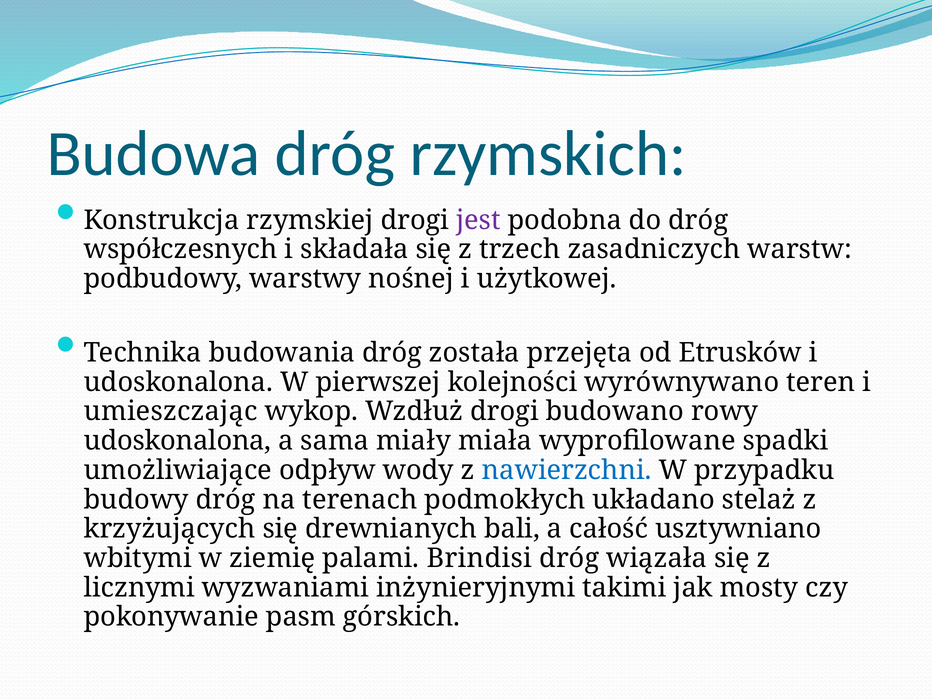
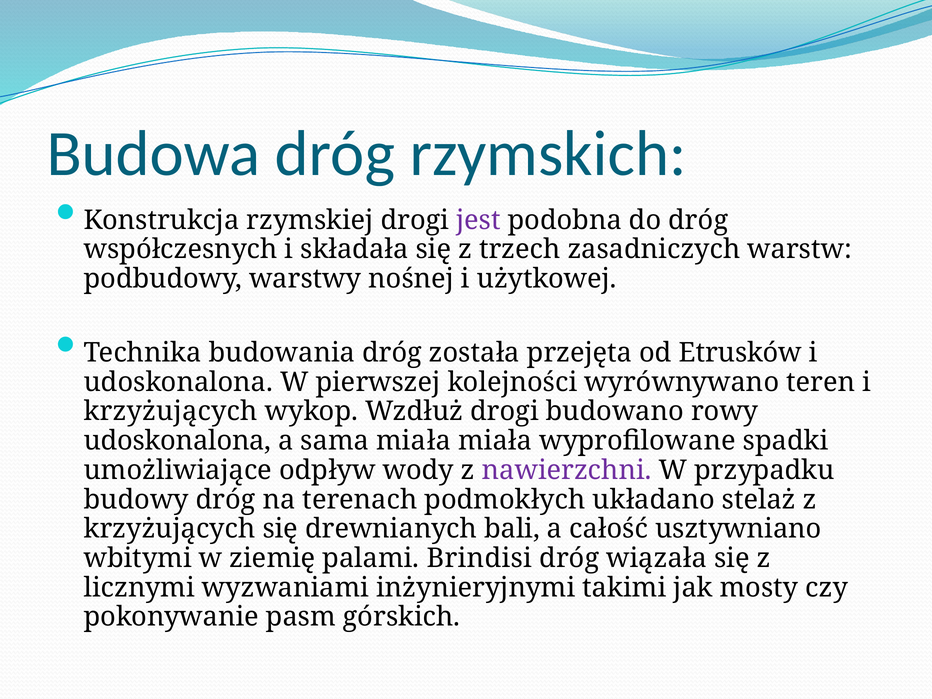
umieszczając at (171, 411): umieszczając -> krzyżujących
sama miały: miały -> miała
nawierzchni colour: blue -> purple
